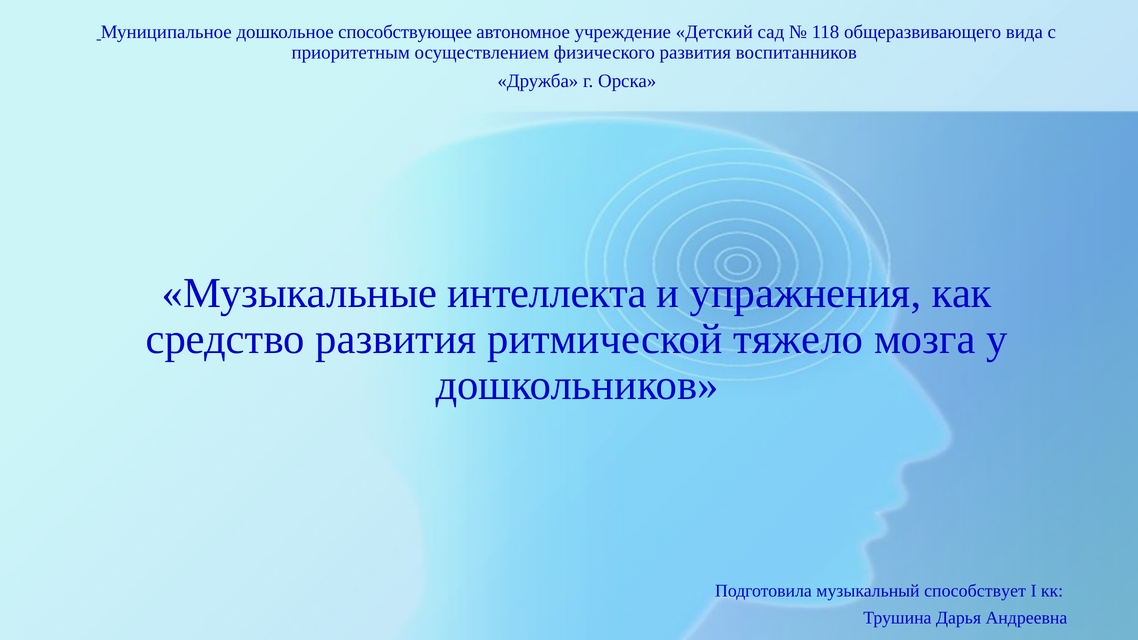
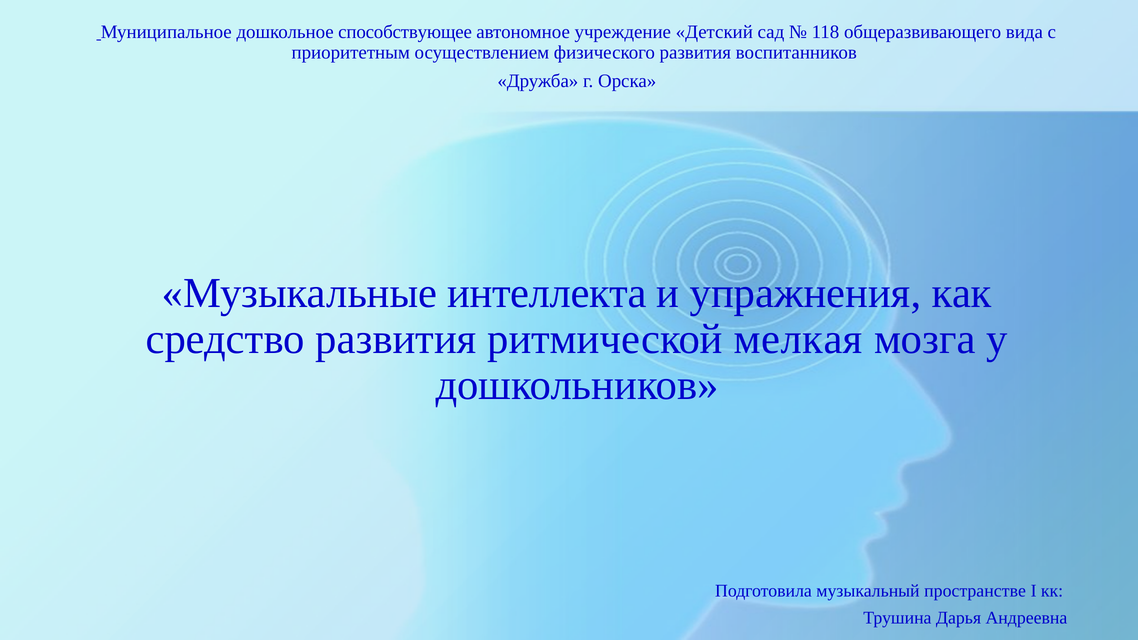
тяжело: тяжело -> мелкая
способствует: способствует -> пространстве
